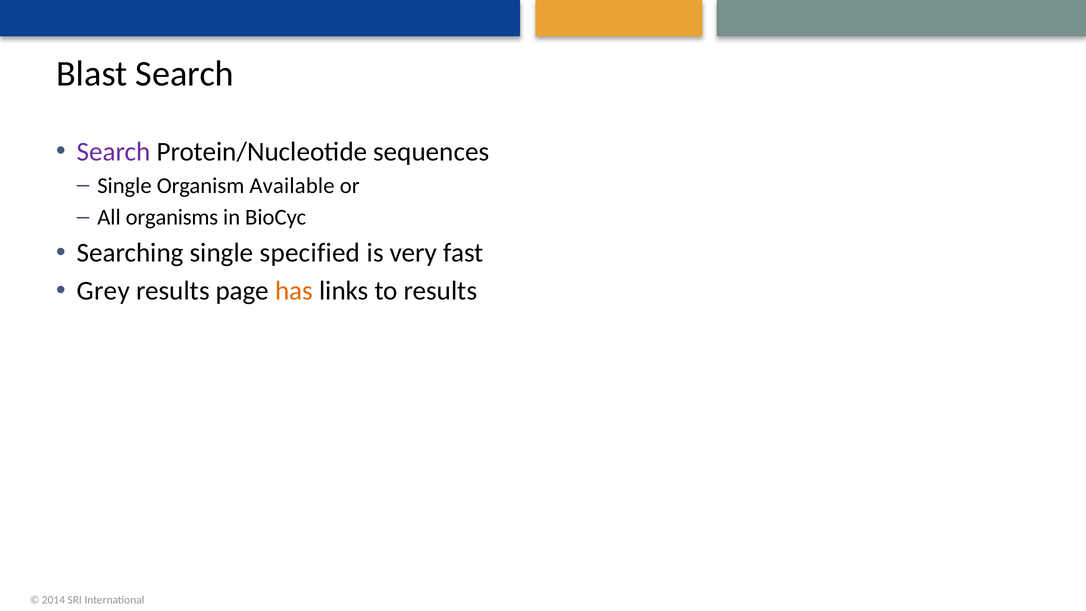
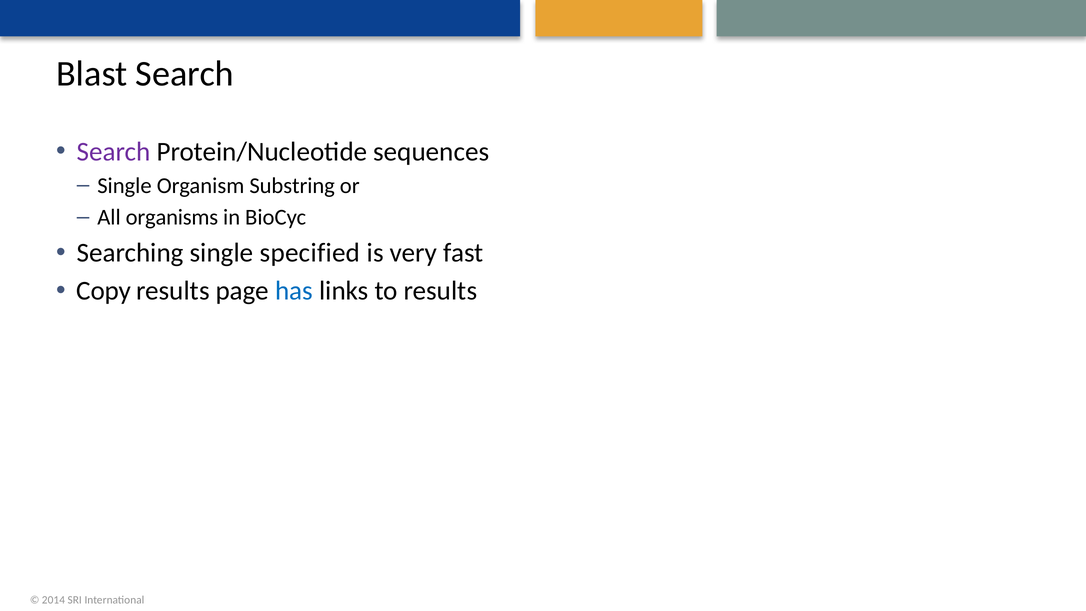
Available: Available -> Substring
Grey: Grey -> Copy
has colour: orange -> blue
